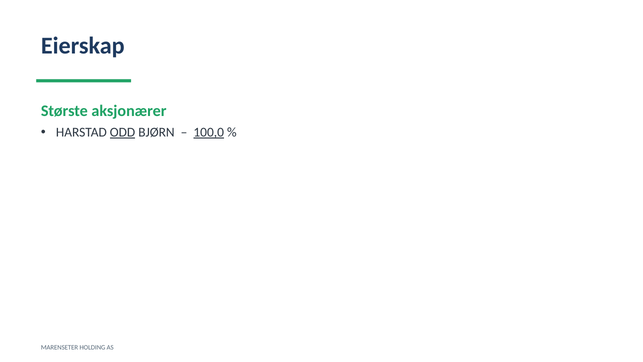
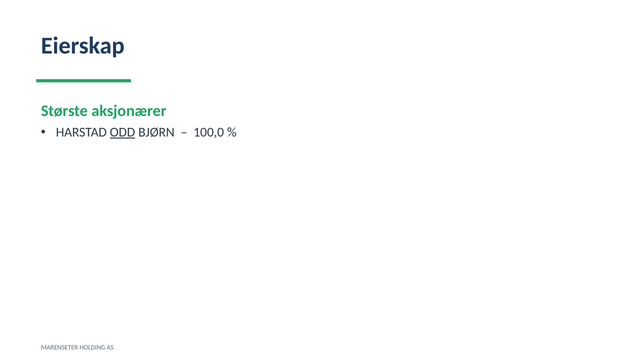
100,0 underline: present -> none
